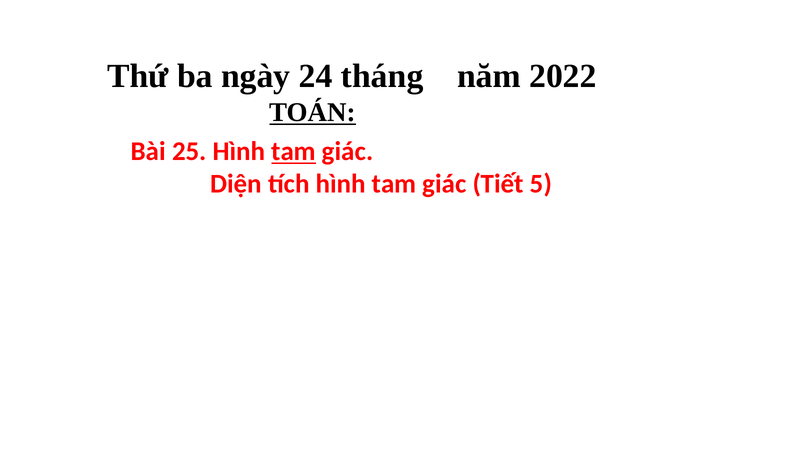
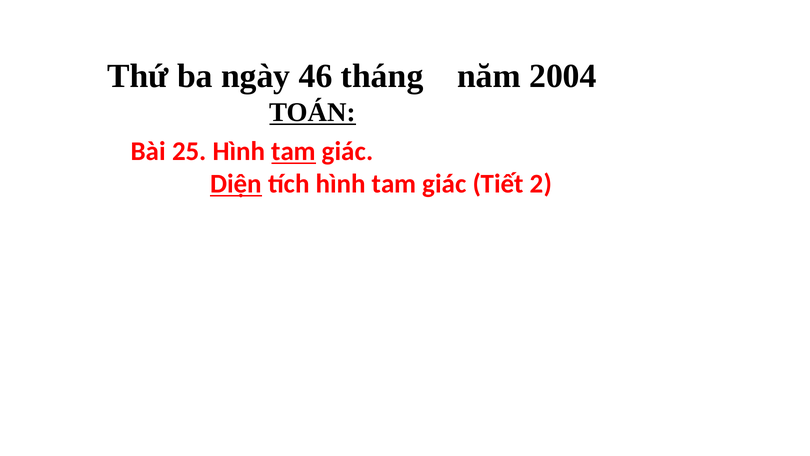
24: 24 -> 46
2022: 2022 -> 2004
Diện underline: none -> present
5: 5 -> 2
